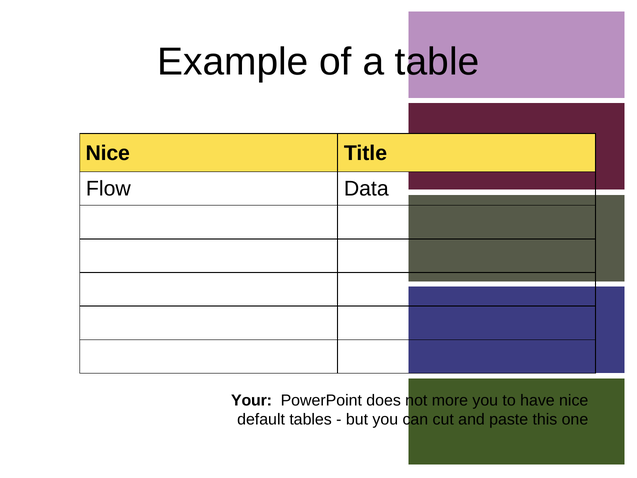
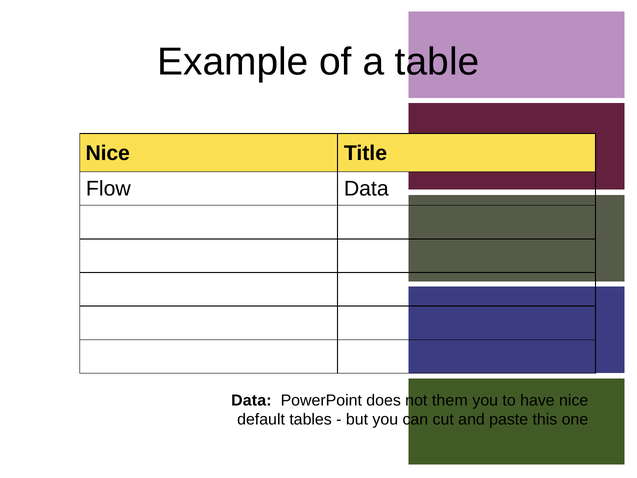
Your at (252, 400): Your -> Data
more: more -> them
